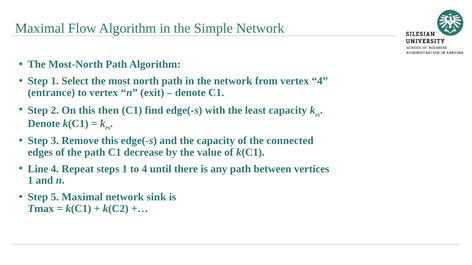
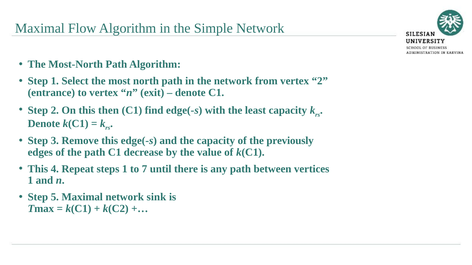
vertex 4: 4 -> 2
connected: connected -> previously
Line at (38, 169): Line -> This
to 4: 4 -> 7
